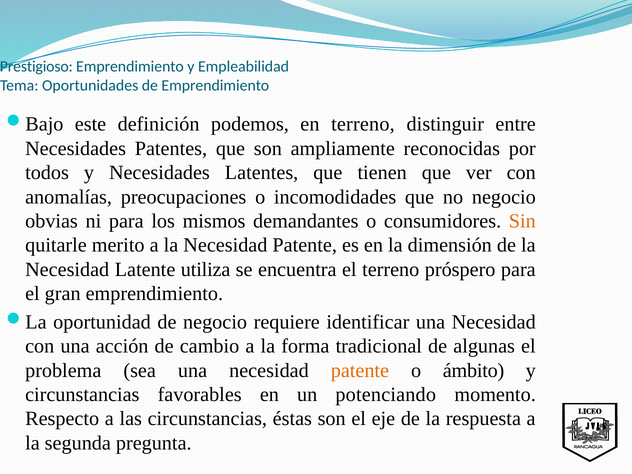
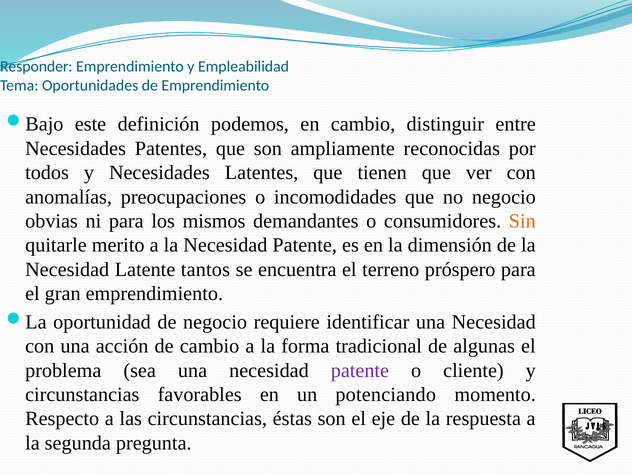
Prestigioso: Prestigioso -> Responder
en terreno: terreno -> cambio
utiliza: utiliza -> tantos
patente at (360, 370) colour: orange -> purple
ámbito: ámbito -> cliente
